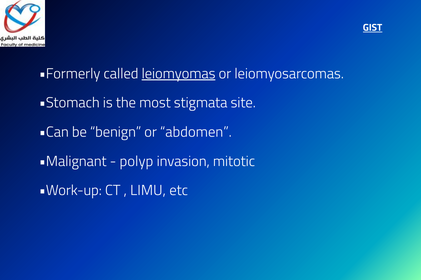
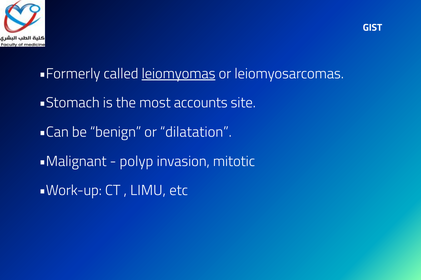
GIST underline: present -> none
stigmata: stigmata -> accounts
abdomen: abdomen -> dilatation
